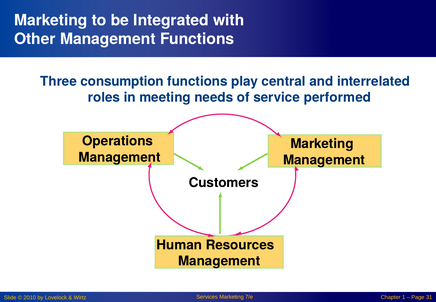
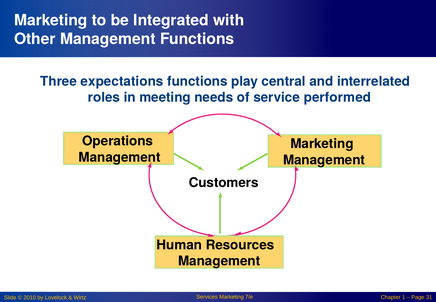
consumption: consumption -> expectations
